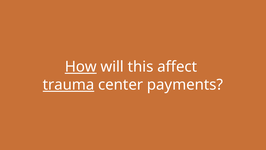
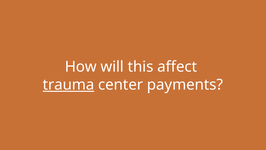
How underline: present -> none
